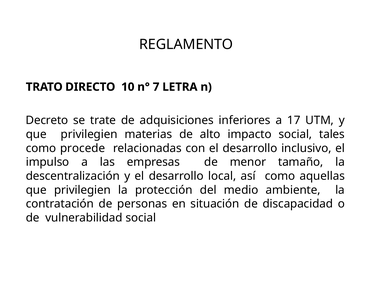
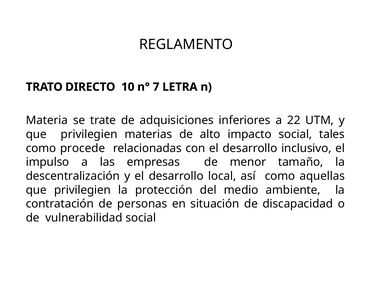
Decreto: Decreto -> Materia
17: 17 -> 22
